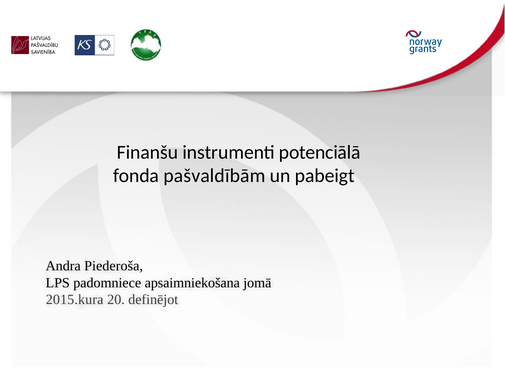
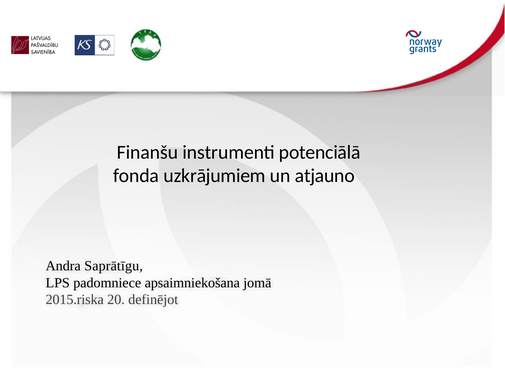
pašvaldībām: pašvaldībām -> uzkrājumiem
pabeigt: pabeigt -> atjauno
Piederoša: Piederoša -> Saprātīgu
2015.kura: 2015.kura -> 2015.riska
